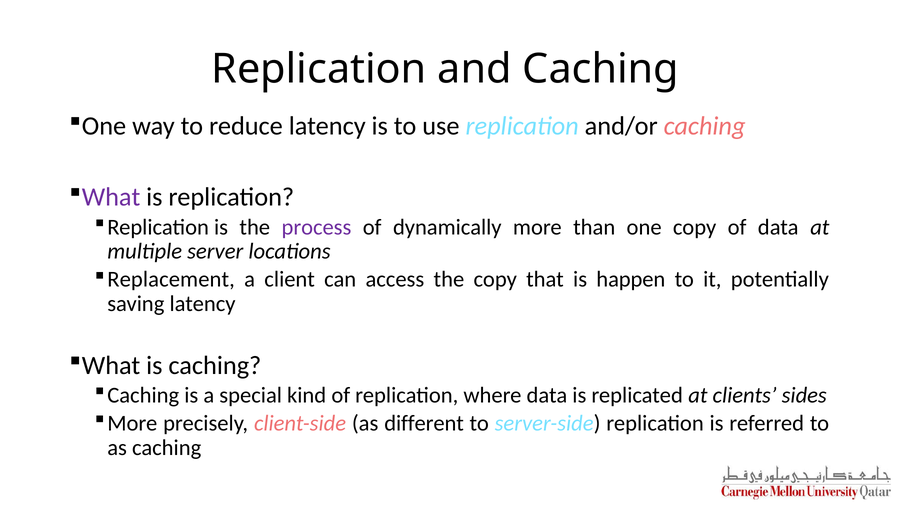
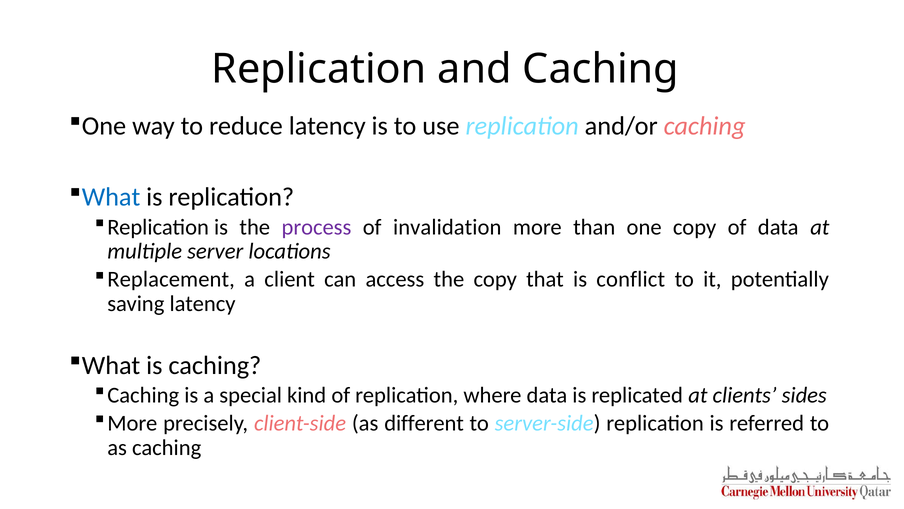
What at (111, 197) colour: purple -> blue
dynamically: dynamically -> invalidation
happen: happen -> conflict
